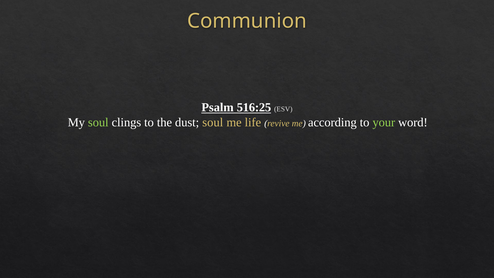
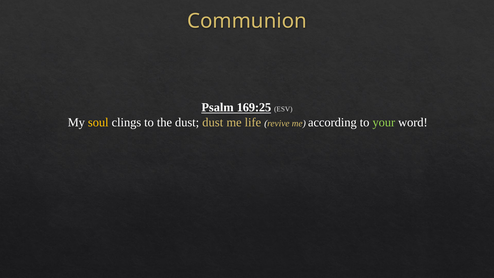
516:25: 516:25 -> 169:25
soul at (98, 122) colour: light green -> yellow
dust soul: soul -> dust
